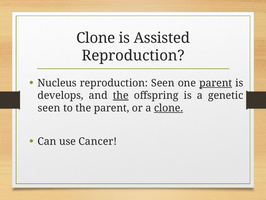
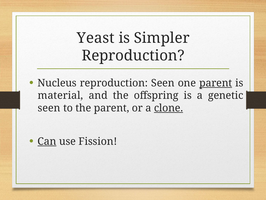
Clone at (96, 38): Clone -> Yeast
Assisted: Assisted -> Simpler
develops: develops -> material
the at (121, 95) underline: present -> none
Can underline: none -> present
Cancer: Cancer -> Fission
